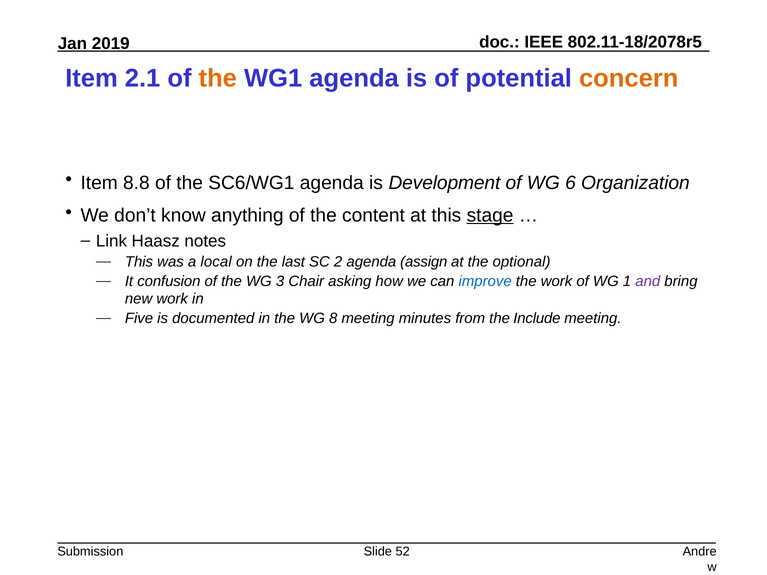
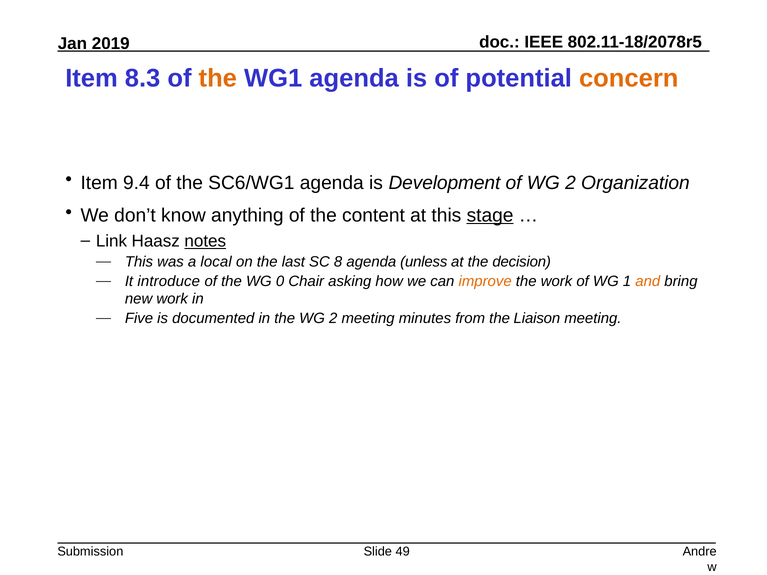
2.1: 2.1 -> 8.3
8.8: 8.8 -> 9.4
of WG 6: 6 -> 2
notes underline: none -> present
2: 2 -> 8
assign: assign -> unless
optional: optional -> decision
confusion: confusion -> introduce
3: 3 -> 0
improve colour: blue -> orange
and colour: purple -> orange
the WG 8: 8 -> 2
Include: Include -> Liaison
52: 52 -> 49
